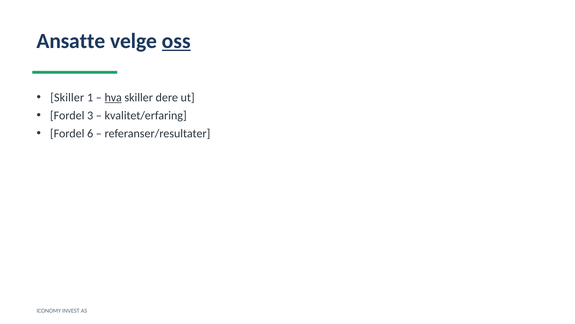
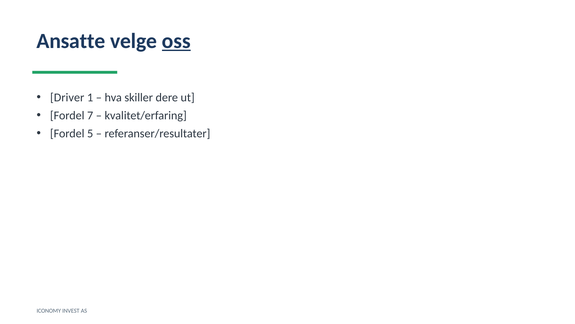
Skiller at (67, 97): Skiller -> Driver
hva underline: present -> none
3: 3 -> 7
6: 6 -> 5
